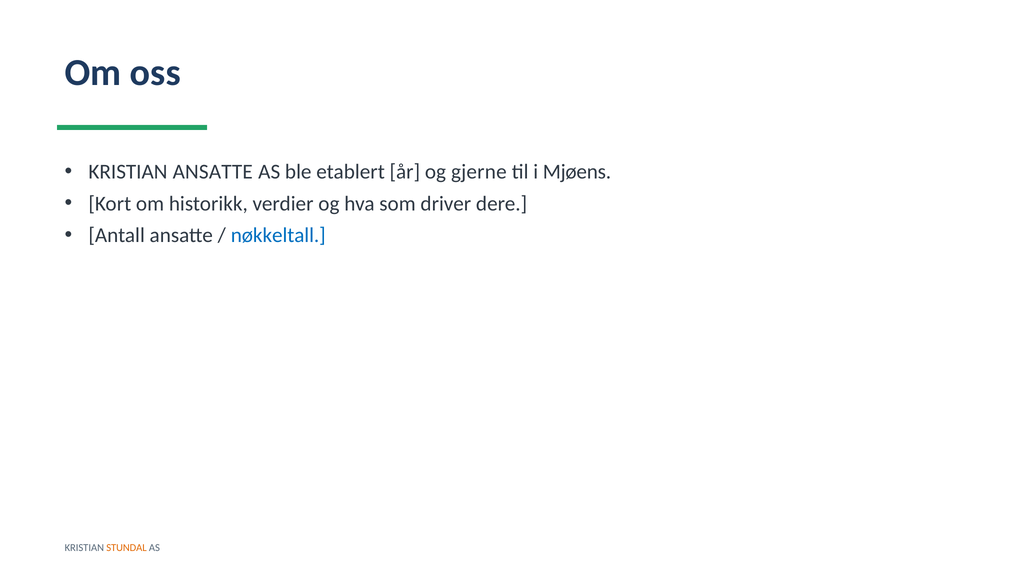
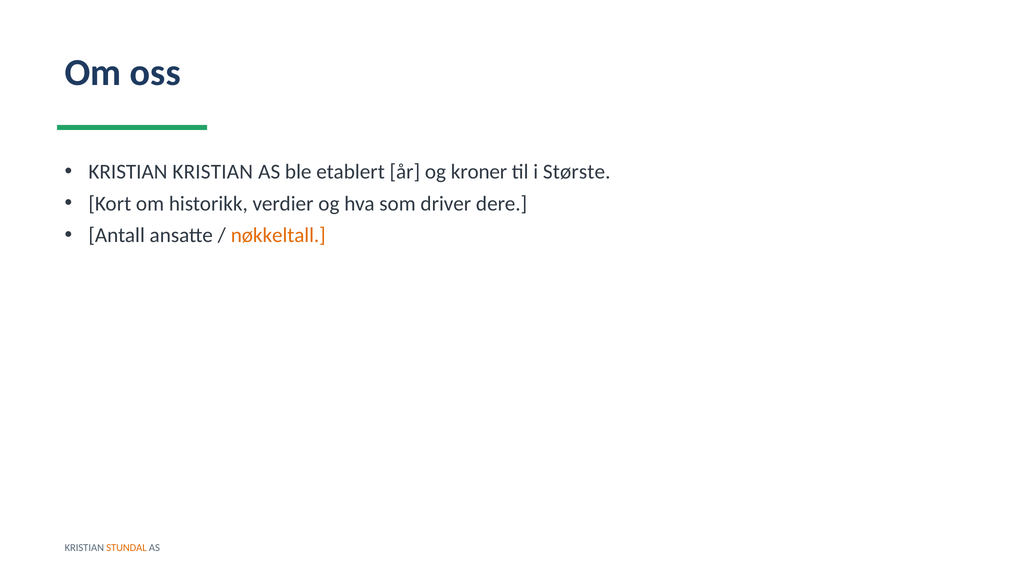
KRISTIAN ANSATTE: ANSATTE -> KRISTIAN
gjerne: gjerne -> kroner
Mjøens: Mjøens -> Største
nøkkeltall colour: blue -> orange
